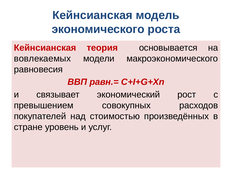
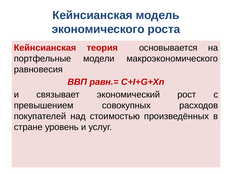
вовлекаемых: вовлекаемых -> портфельные
